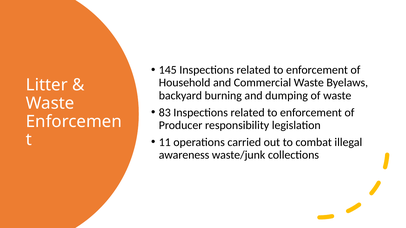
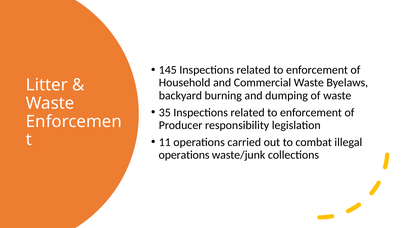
83: 83 -> 35
awareness at (184, 155): awareness -> operations
